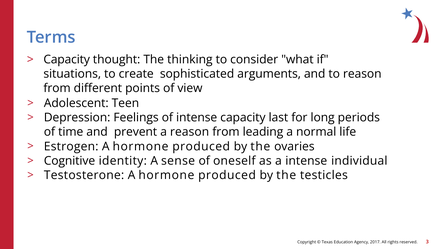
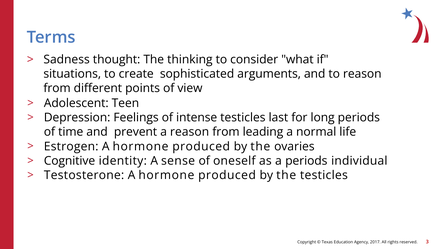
Capacity at (67, 60): Capacity -> Sadness
intense capacity: capacity -> testicles
a intense: intense -> periods
